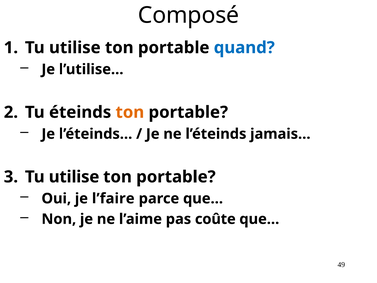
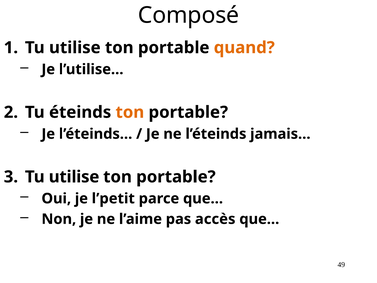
quand colour: blue -> orange
l’faire: l’faire -> l’petit
coûte: coûte -> accès
